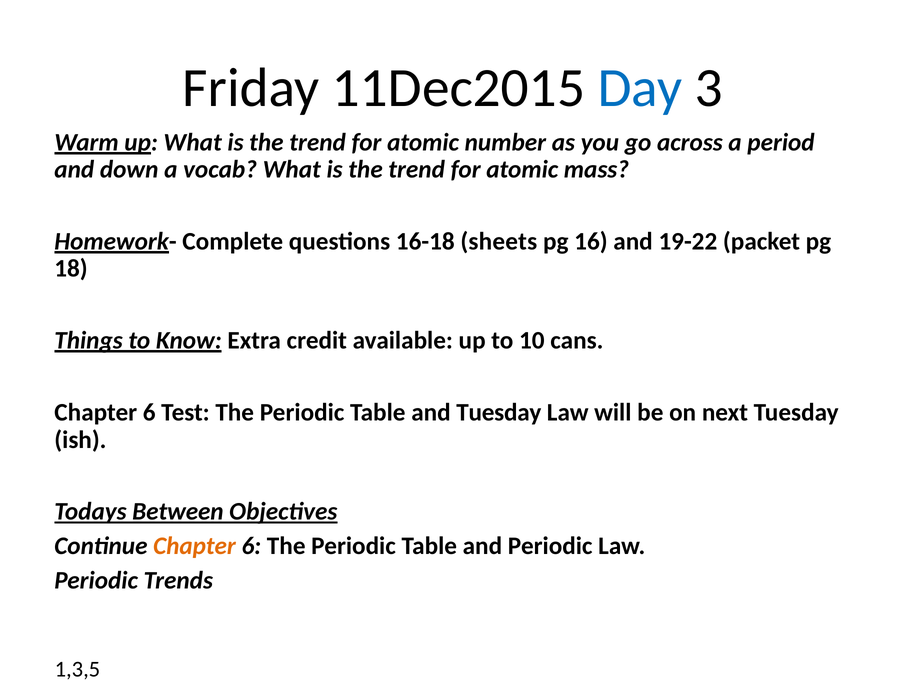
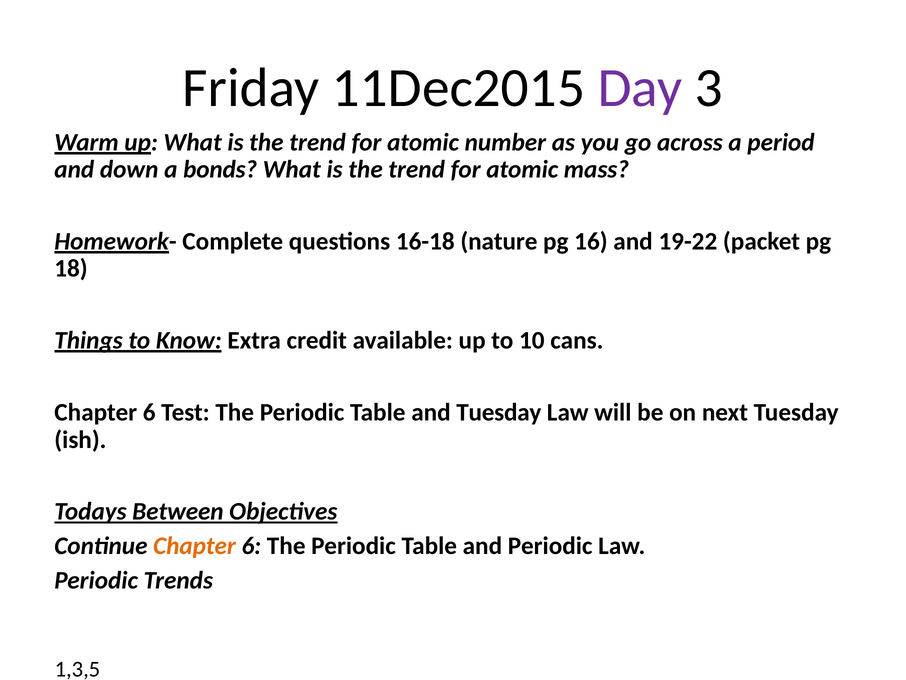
Day colour: blue -> purple
vocab: vocab -> bonds
sheets: sheets -> nature
